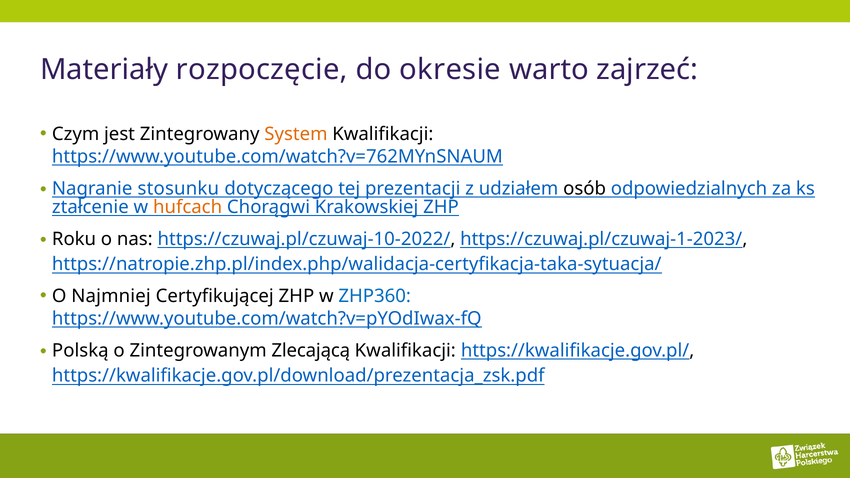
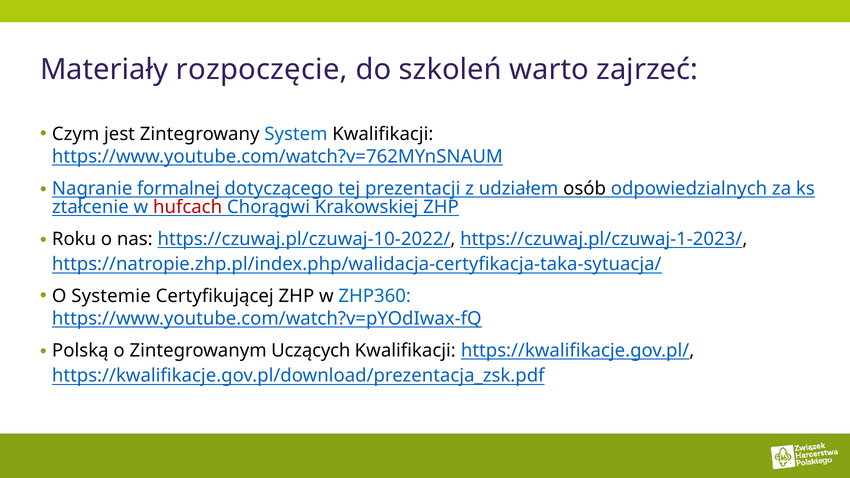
okresie: okresie -> szkoleń
System colour: orange -> blue
stosunku: stosunku -> formalnej
hufcach colour: orange -> red
Najmniej: Najmniej -> Systemie
Zlecającą: Zlecającą -> Uczących
